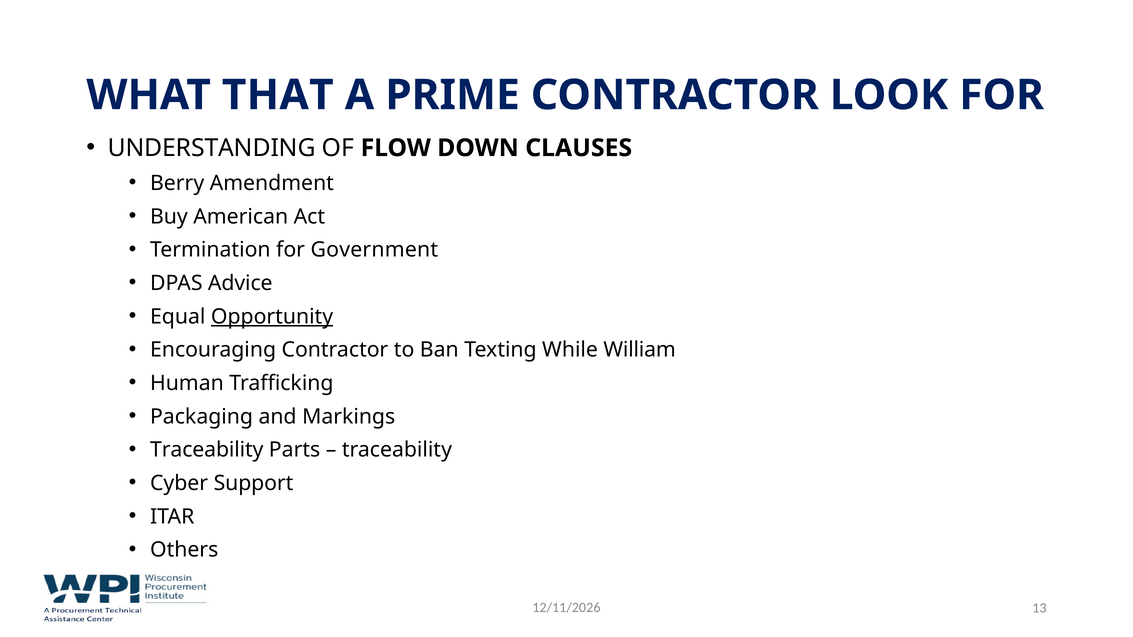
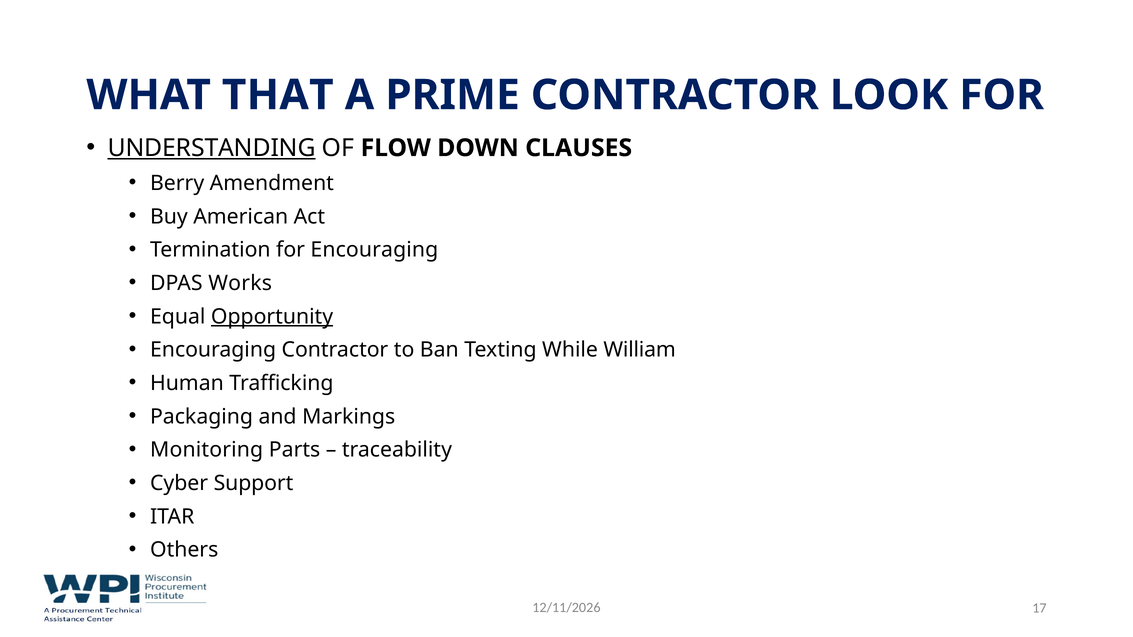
UNDERSTANDING underline: none -> present
for Government: Government -> Encouraging
Advice: Advice -> Works
Traceability at (207, 450): Traceability -> Monitoring
13: 13 -> 17
